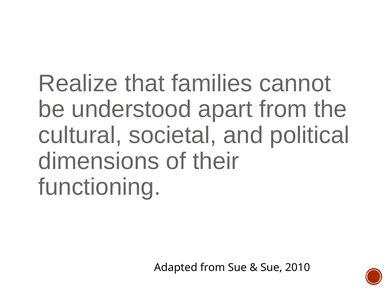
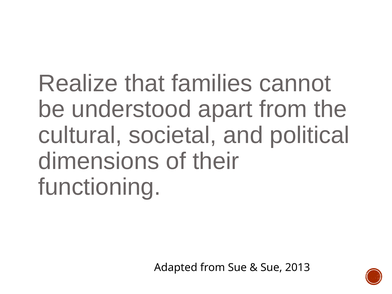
2010: 2010 -> 2013
